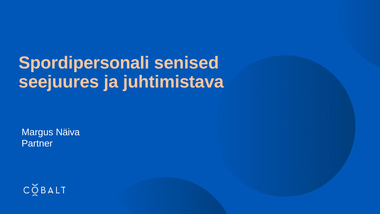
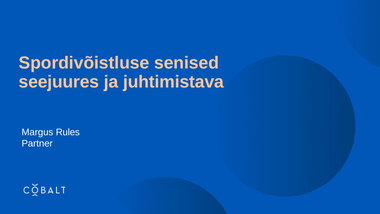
Spordipersonali: Spordipersonali -> Spordivõistluse
Näiva: Näiva -> Rules
